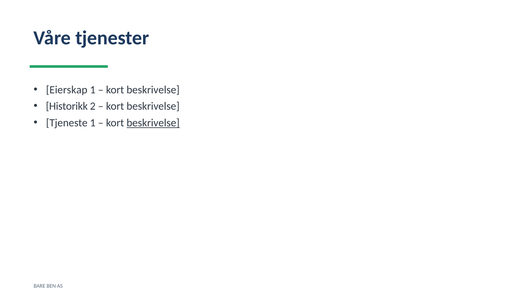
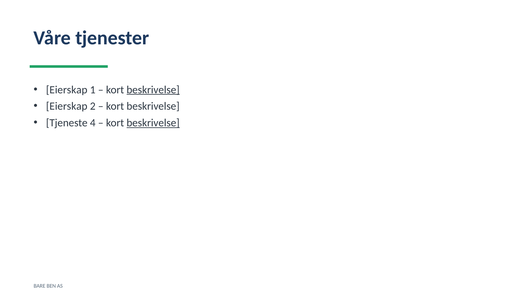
beskrivelse at (153, 90) underline: none -> present
Historikk at (67, 106): Historikk -> Eierskap
Tjeneste 1: 1 -> 4
